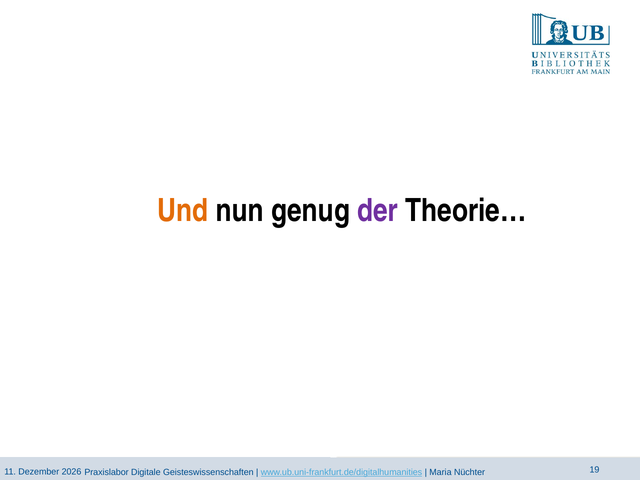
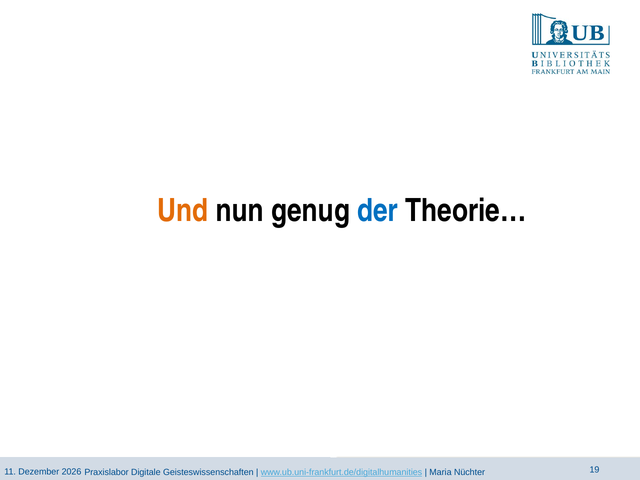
der colour: purple -> blue
